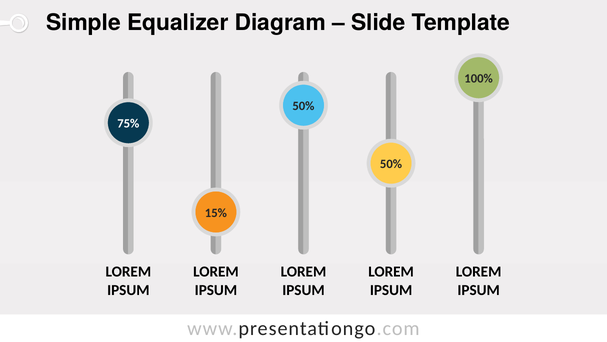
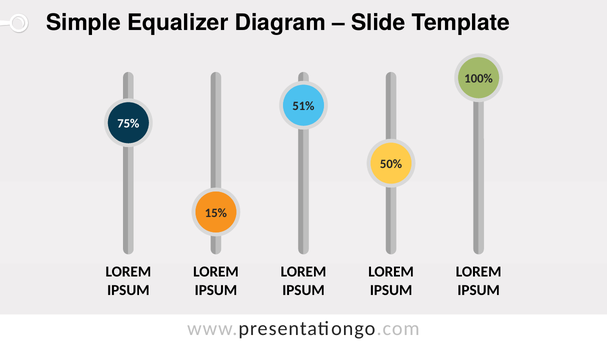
50% at (303, 106): 50% -> 51%
